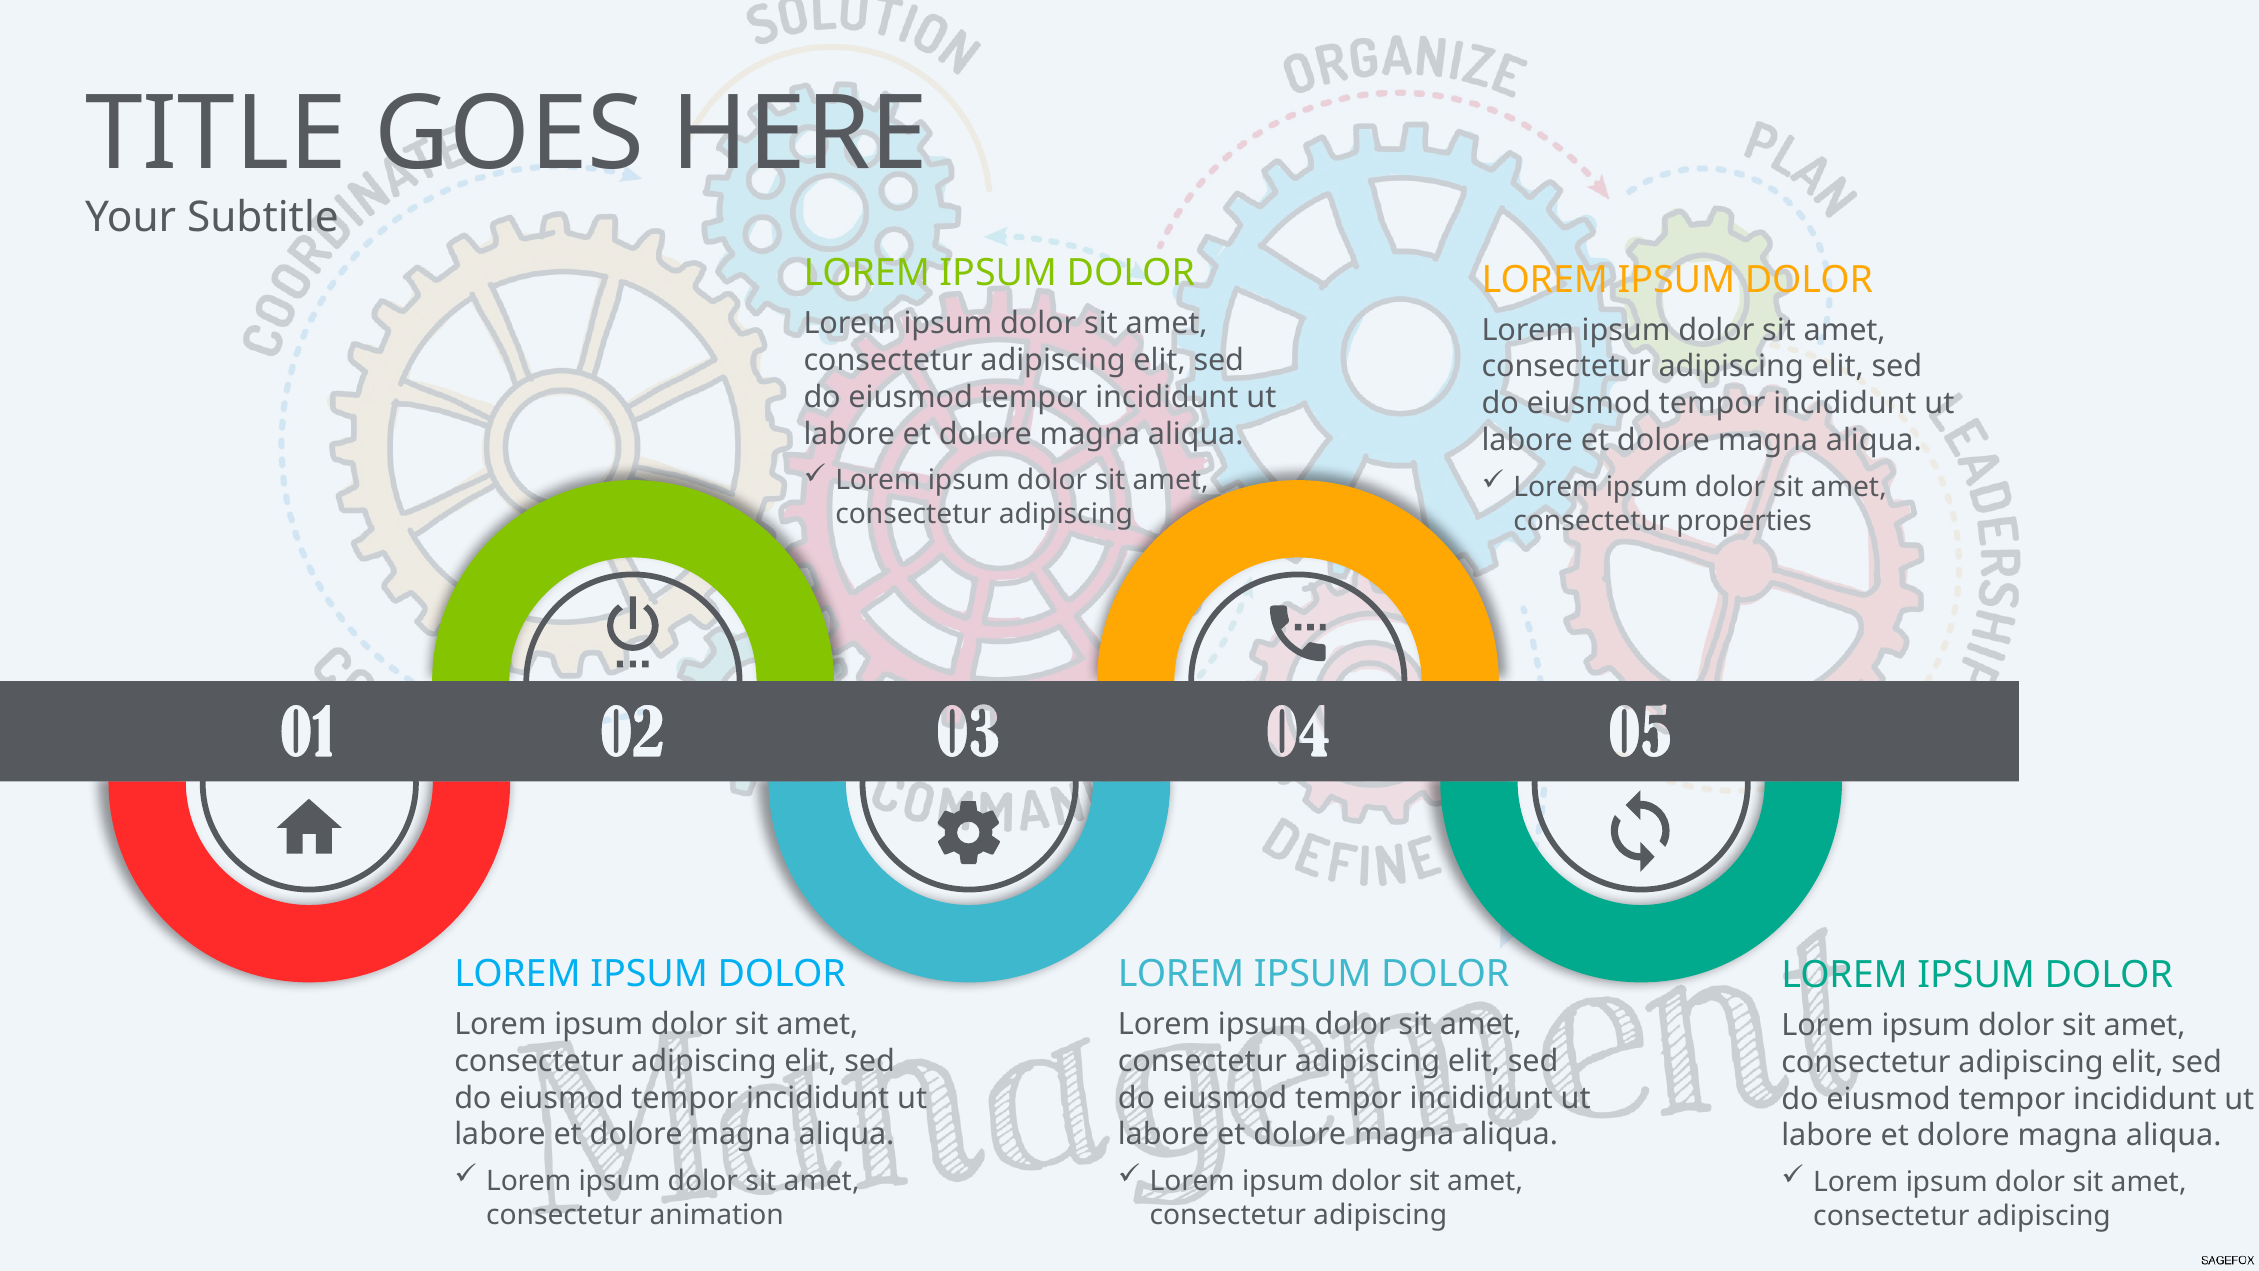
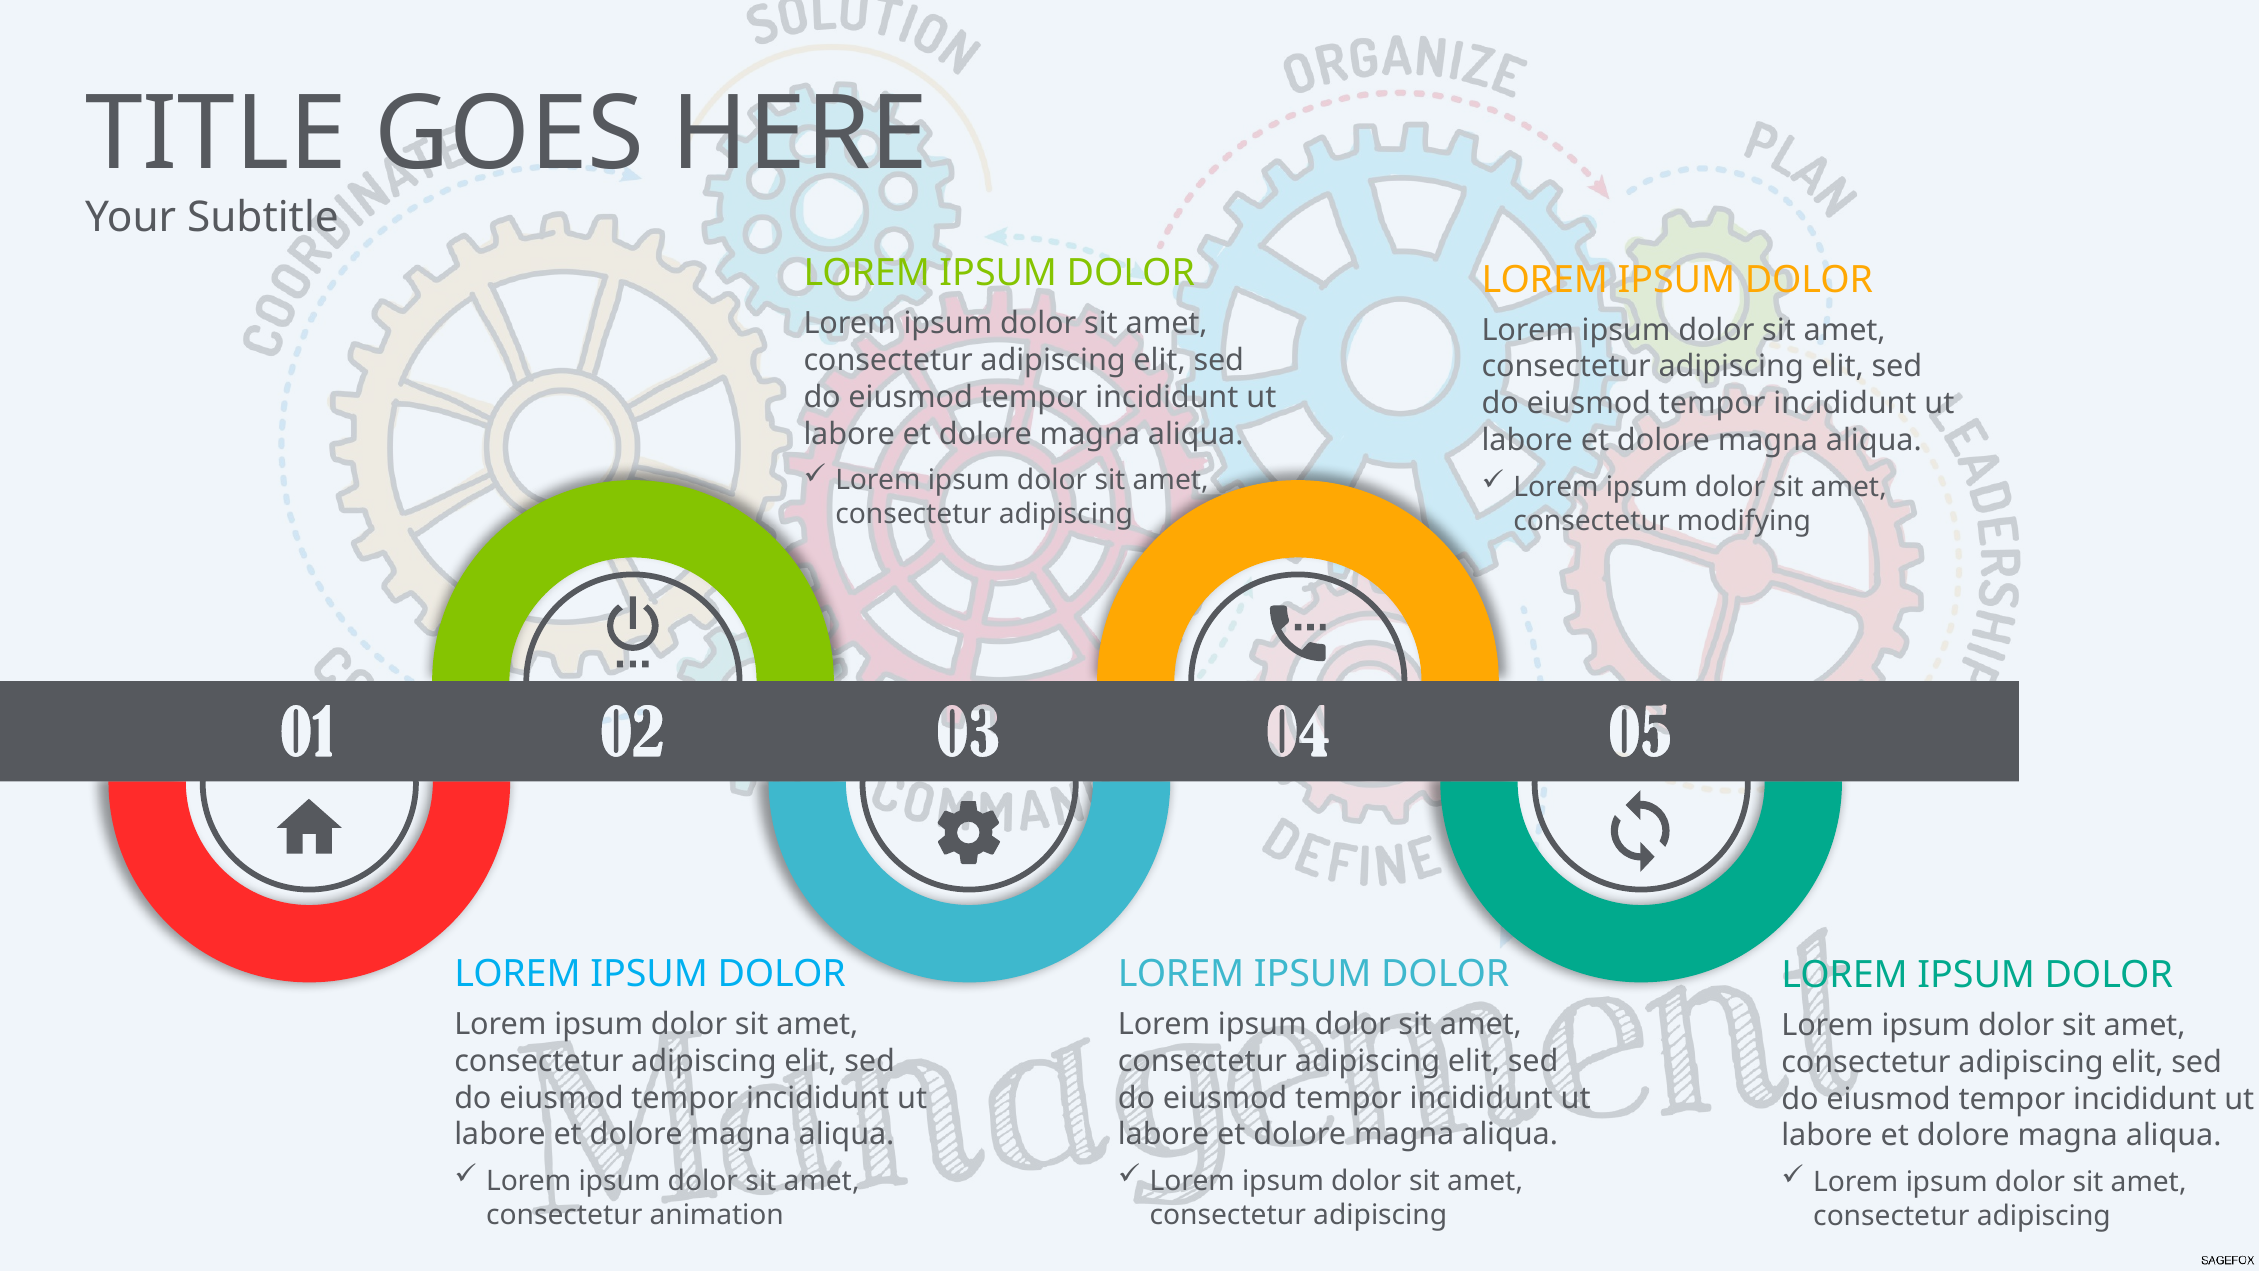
properties: properties -> modifying
